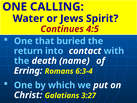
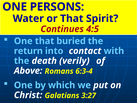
CALLING: CALLING -> PERSONS
or Jews: Jews -> That
name: name -> verily
Erring: Erring -> Above
